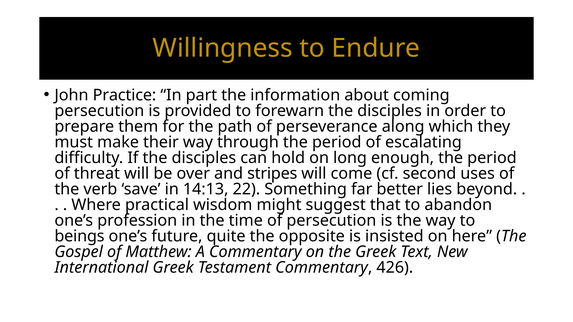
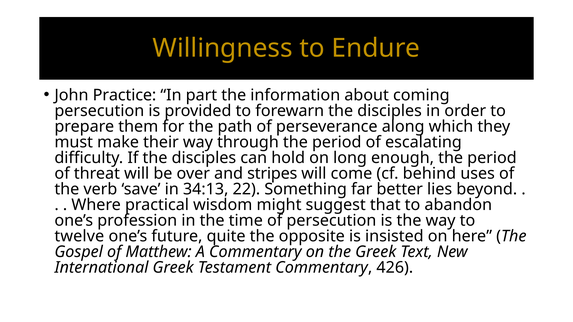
second: second -> behind
14:13: 14:13 -> 34:13
beings: beings -> twelve
